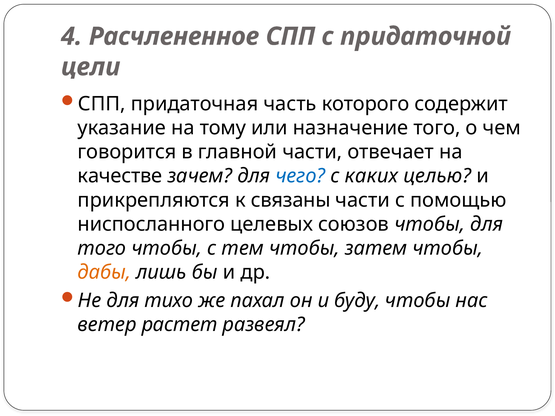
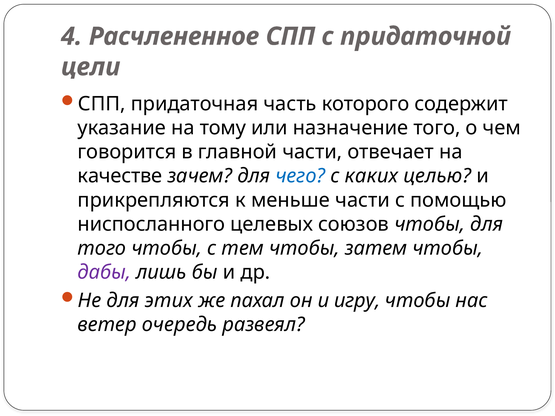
связаны: связаны -> меньше
дабы colour: orange -> purple
тихо: тихо -> этих
буду: буду -> игру
растет: растет -> очередь
